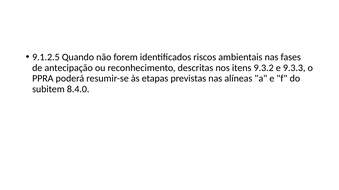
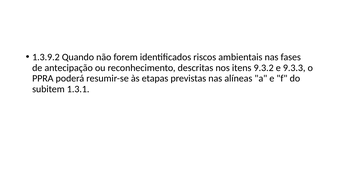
9.1.2.5: 9.1.2.5 -> 1.3.9.2
8.4.0: 8.4.0 -> 1.3.1
